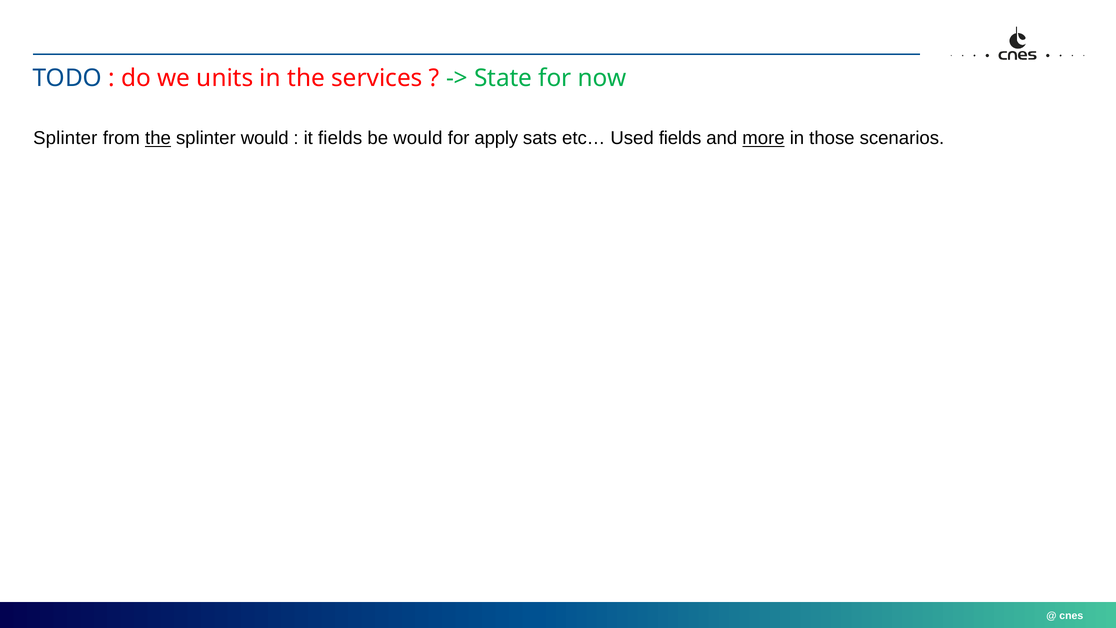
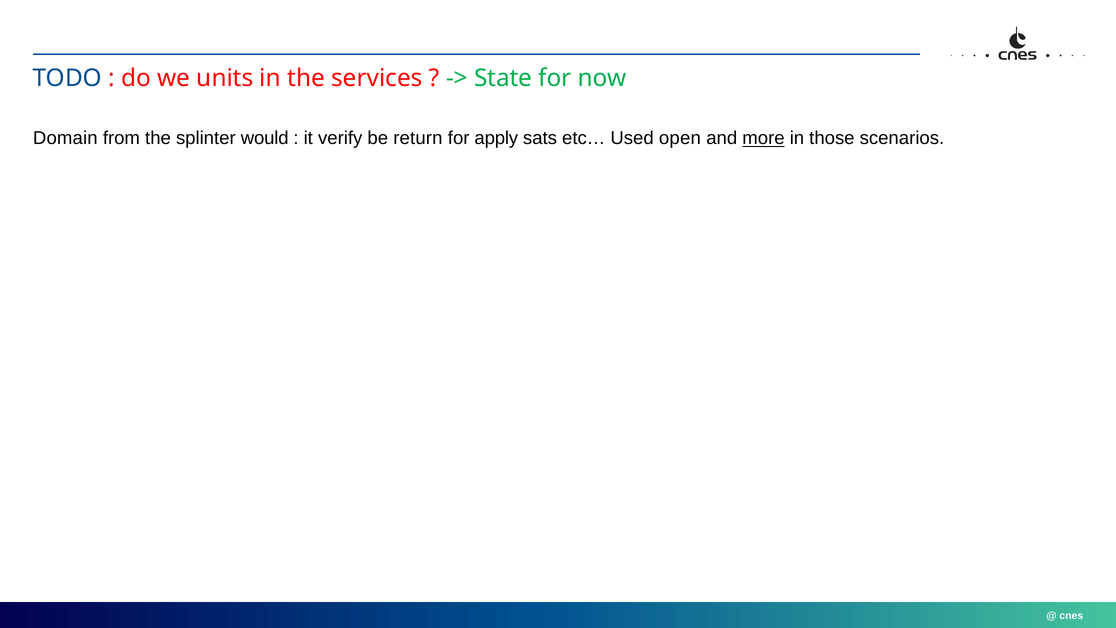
Splinter at (65, 138): Splinter -> Domain
the at (158, 138) underline: present -> none
it fields: fields -> verify
be would: would -> return
Used fields: fields -> open
